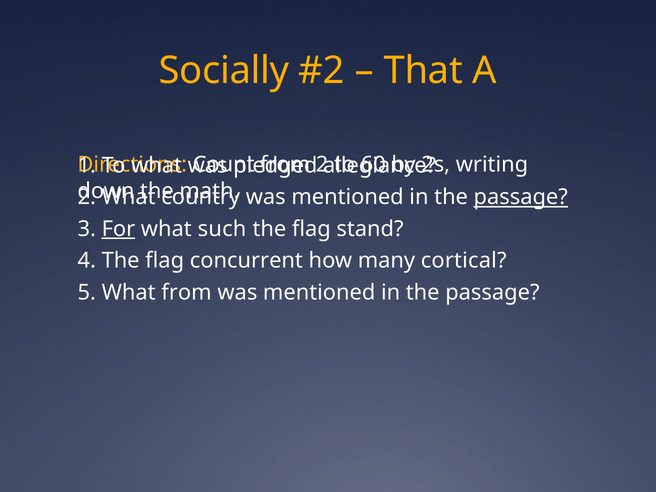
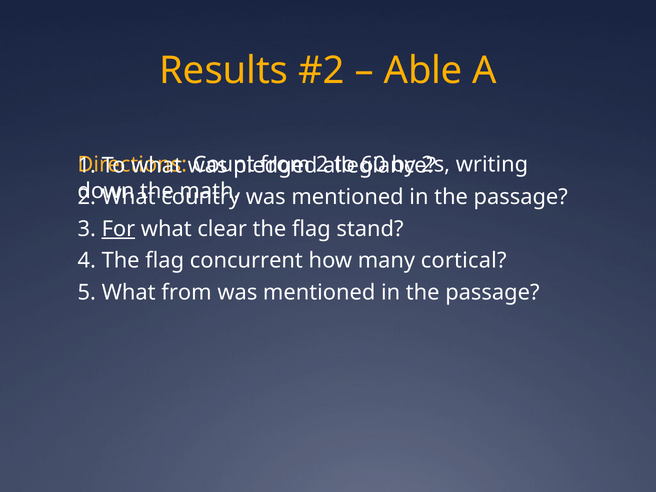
Socially: Socially -> Results
That: That -> Able
passage at (521, 197) underline: present -> none
such: such -> clear
